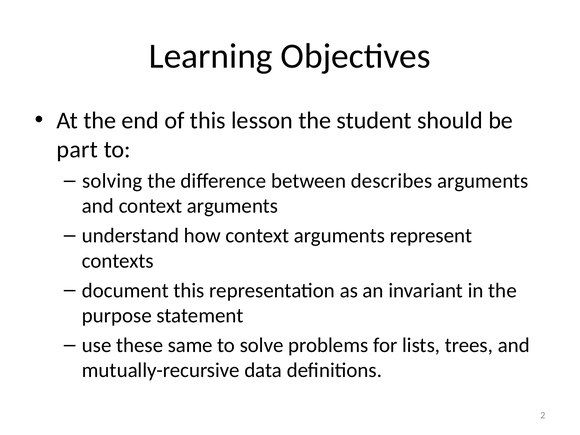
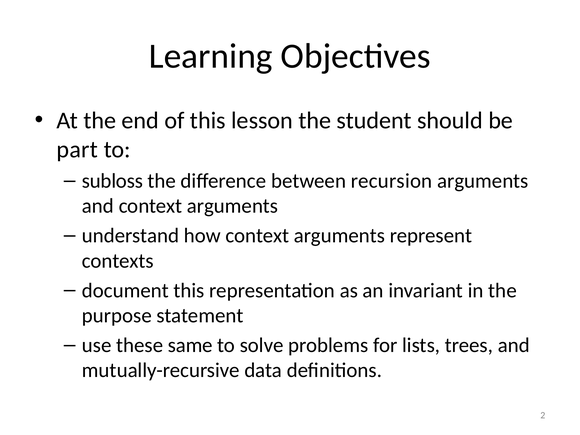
solving: solving -> subloss
describes: describes -> recursion
